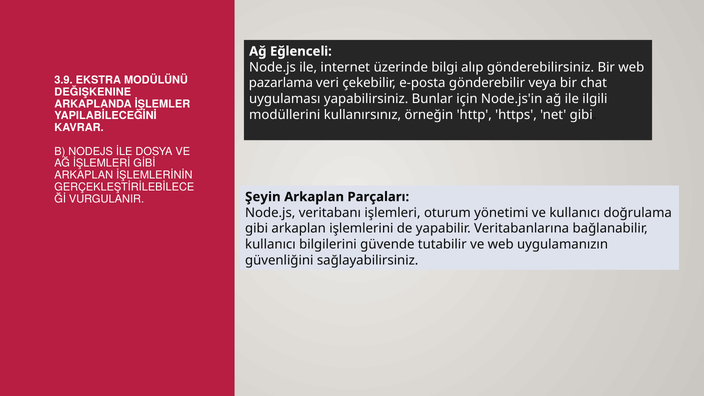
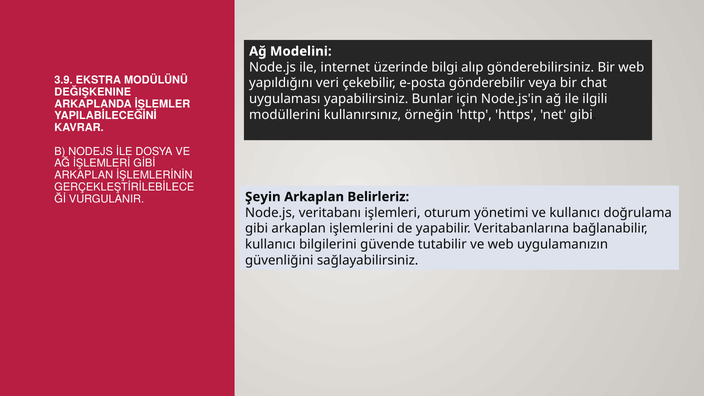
Eğlenceli: Eğlenceli -> Modelini
pazarlama: pazarlama -> yapıldığını
Parçaları: Parçaları -> Belirleriz
